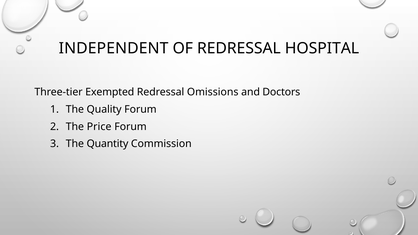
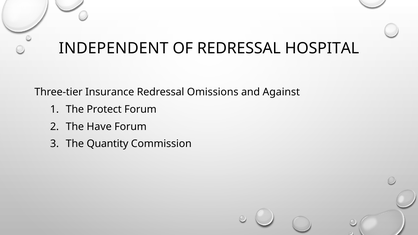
Exempted: Exempted -> Insurance
Doctors: Doctors -> Against
Quality: Quality -> Protect
Price: Price -> Have
